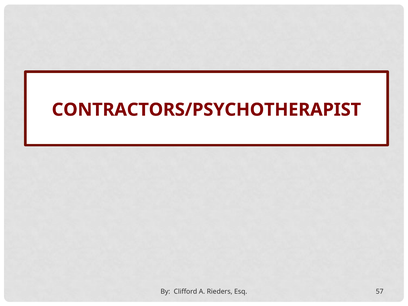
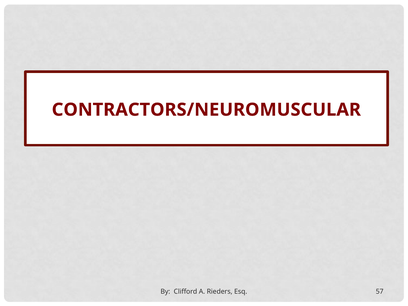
CONTRACTORS/PSYCHOTHERAPIST: CONTRACTORS/PSYCHOTHERAPIST -> CONTRACTORS/NEUROMUSCULAR
